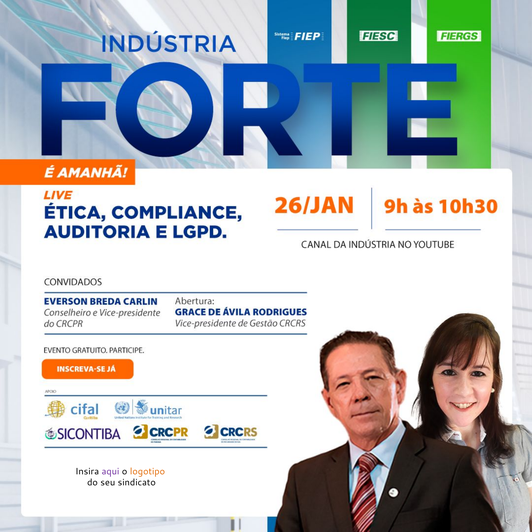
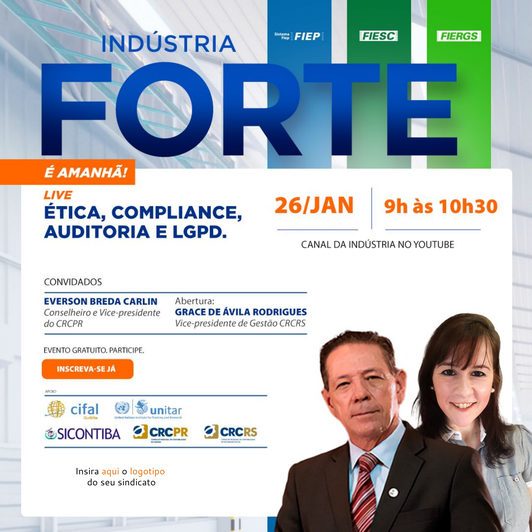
aqui colour: purple -> orange
